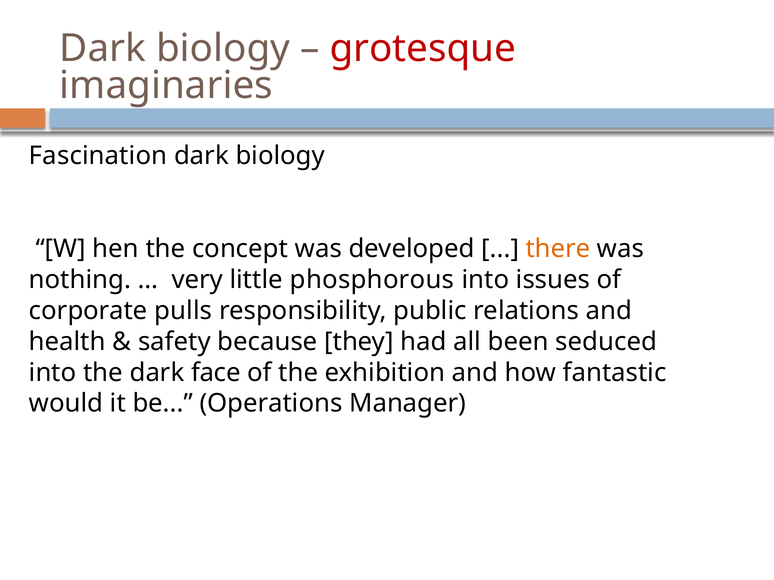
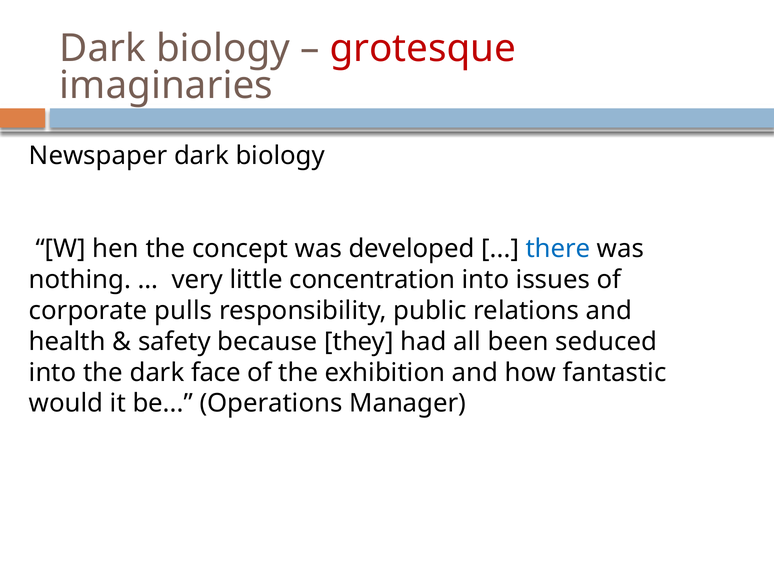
Fascination: Fascination -> Newspaper
there colour: orange -> blue
phosphorous: phosphorous -> concentration
